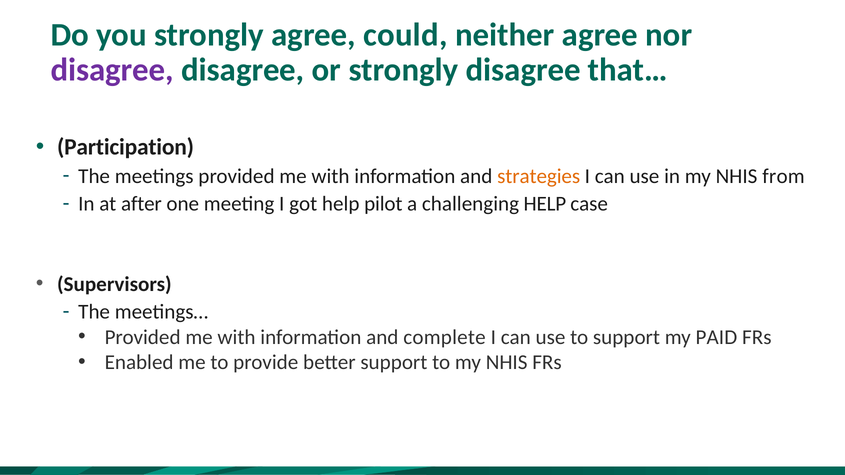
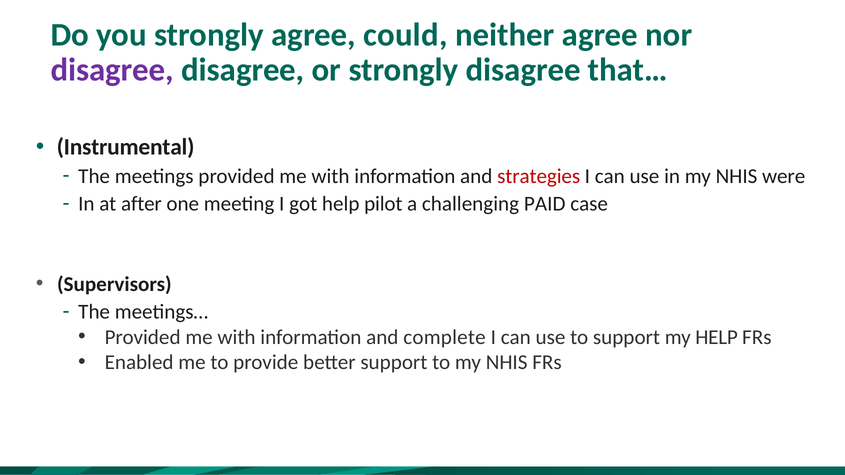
Participation: Participation -> Instrumental
strategies colour: orange -> red
from: from -> were
challenging HELP: HELP -> PAID
my PAID: PAID -> HELP
